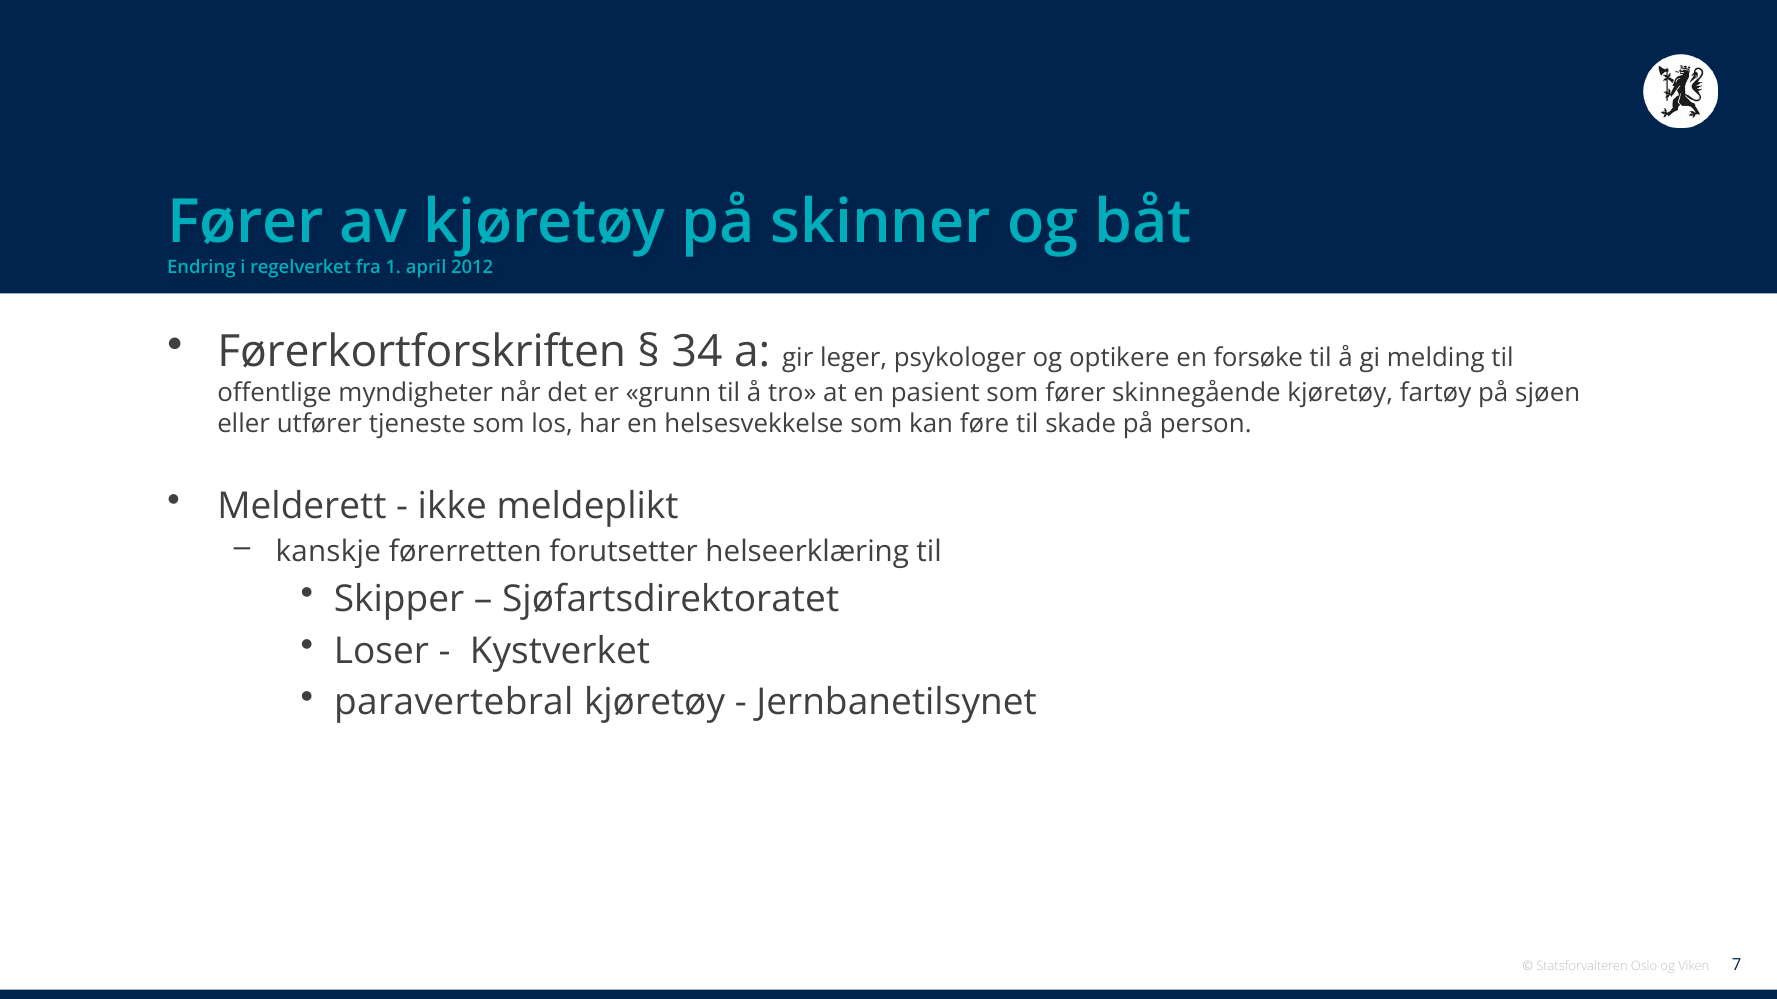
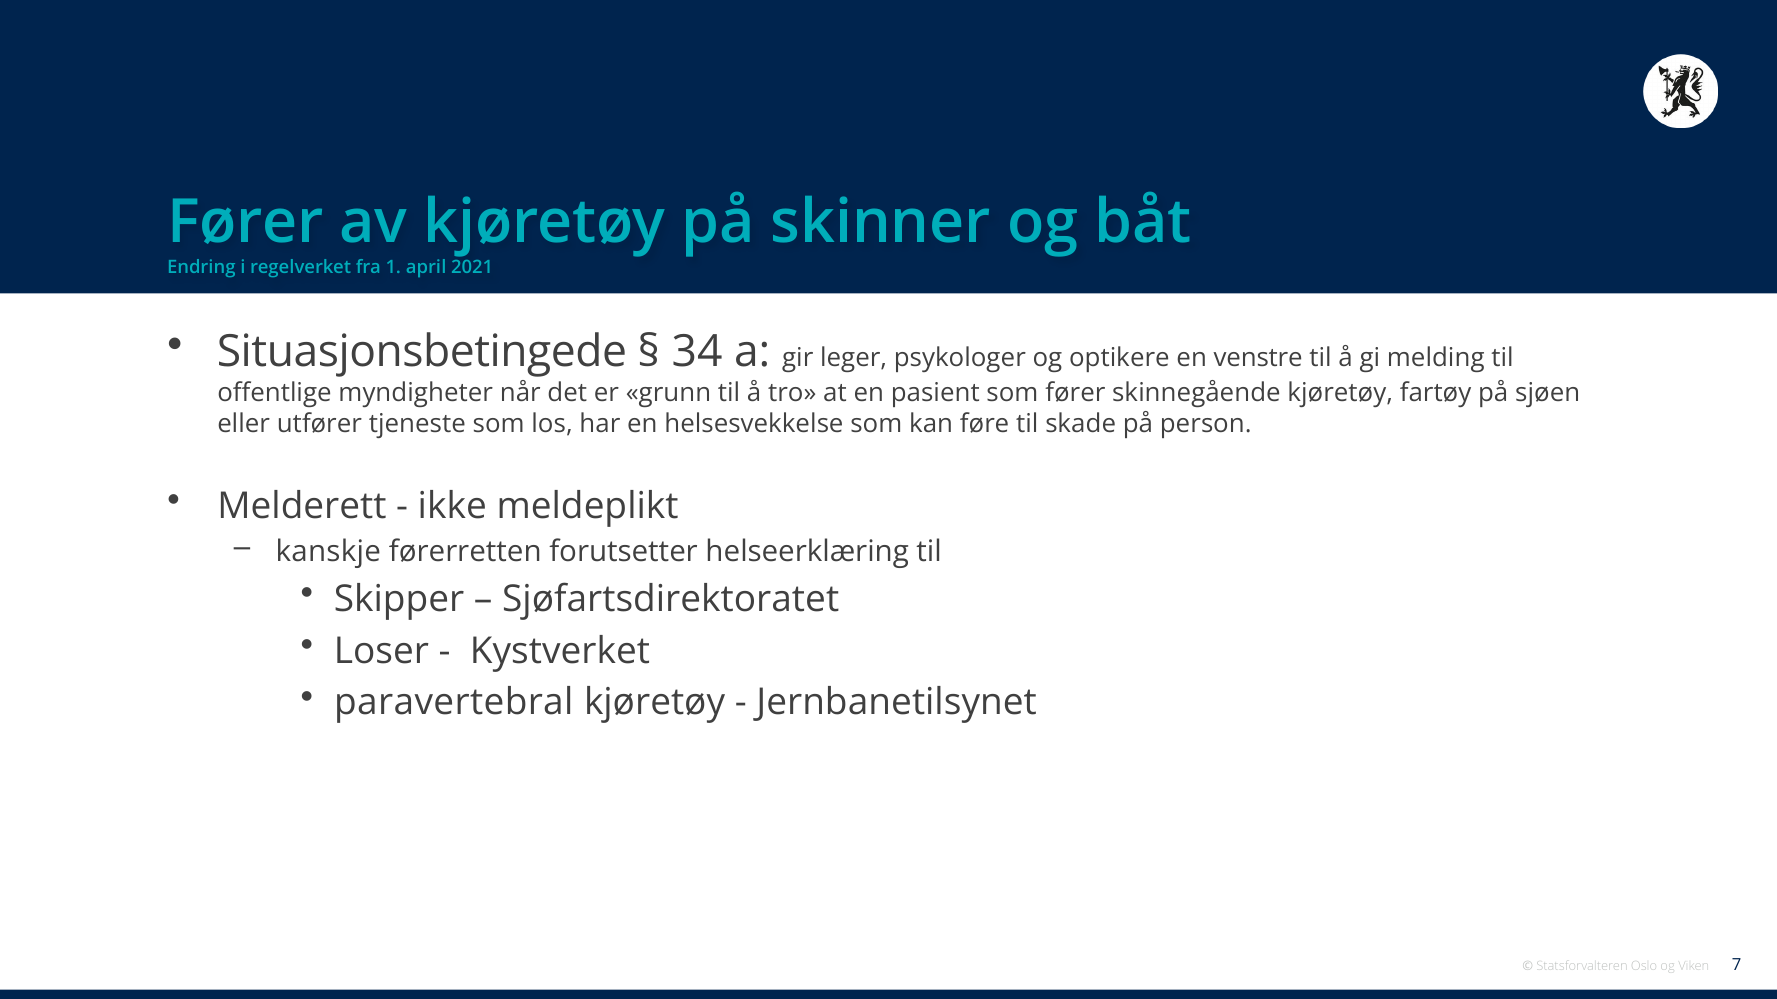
2012: 2012 -> 2021
Førerkortforskriften: Førerkortforskriften -> Situasjonsbetingede
forsøke: forsøke -> venstre
